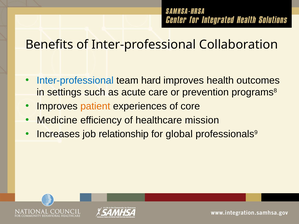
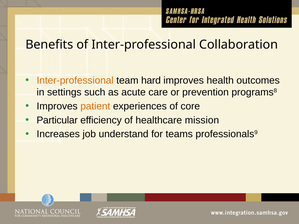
Inter-professional at (75, 80) colour: blue -> orange
Medicine: Medicine -> Particular
relationship: relationship -> understand
global: global -> teams
